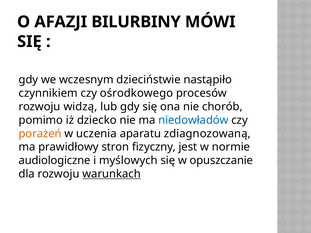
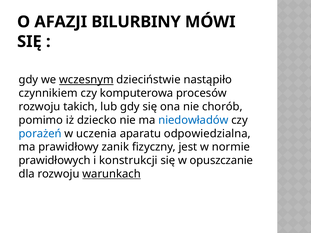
wczesnym underline: none -> present
ośrodkowego: ośrodkowego -> komputerowa
widzą: widzą -> takich
porażeń colour: orange -> blue
zdiagnozowaną: zdiagnozowaną -> odpowiedzialna
stron: stron -> zanik
audiologiczne: audiologiczne -> prawidłowych
myślowych: myślowych -> konstrukcji
